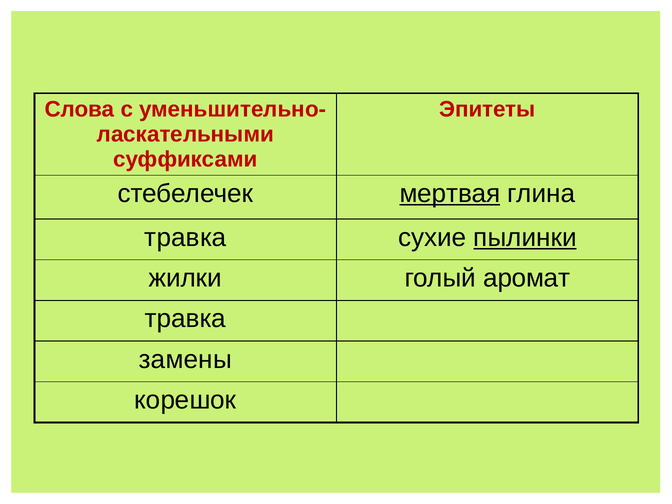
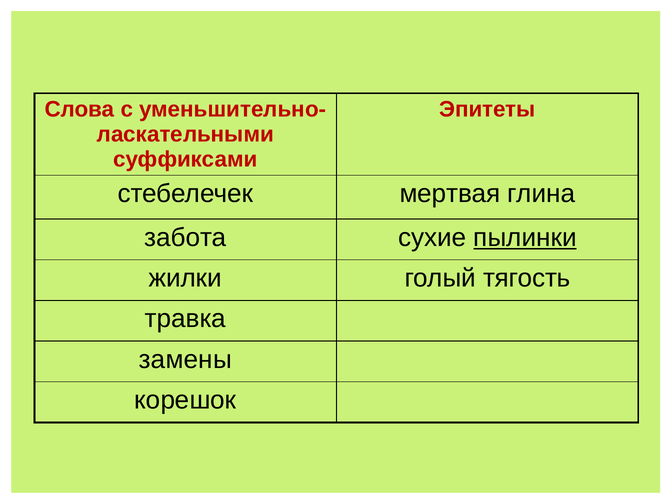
мертвая underline: present -> none
травка at (185, 238): травка -> забота
аромат: аромат -> тягость
